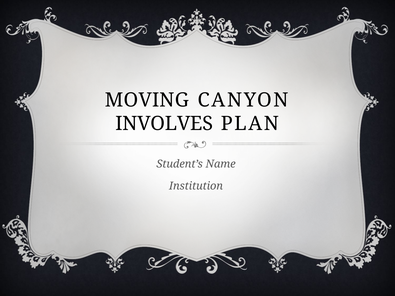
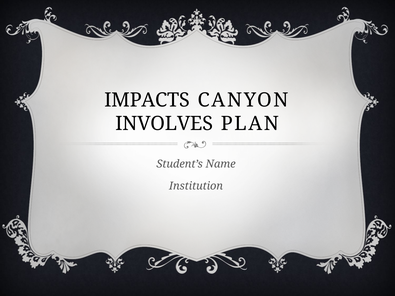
MOVING: MOVING -> IMPACTS
